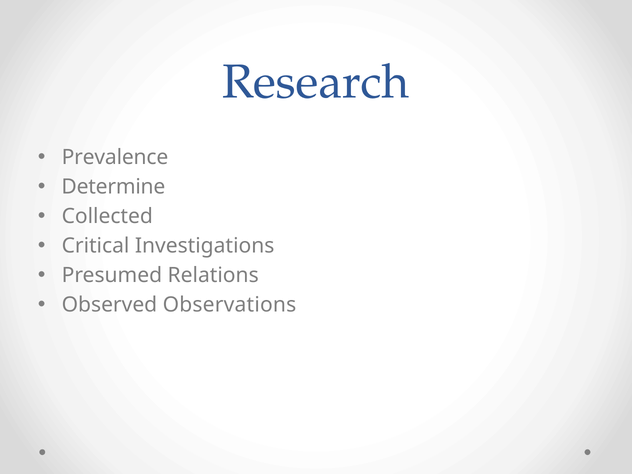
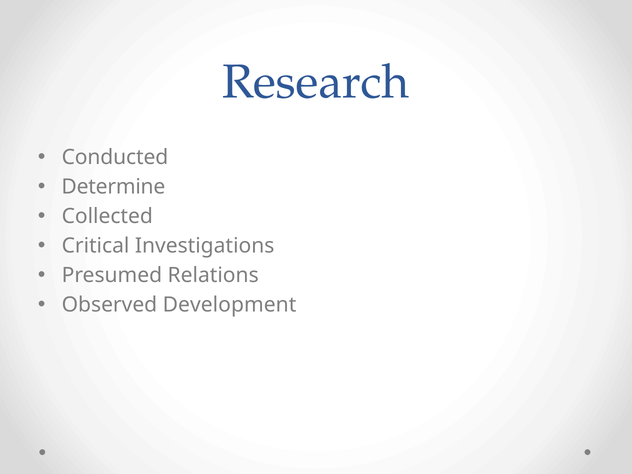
Prevalence: Prevalence -> Conducted
Observations: Observations -> Development
